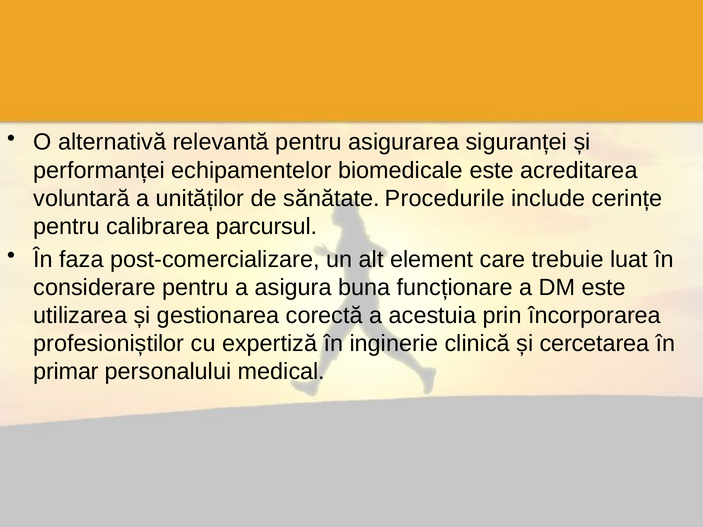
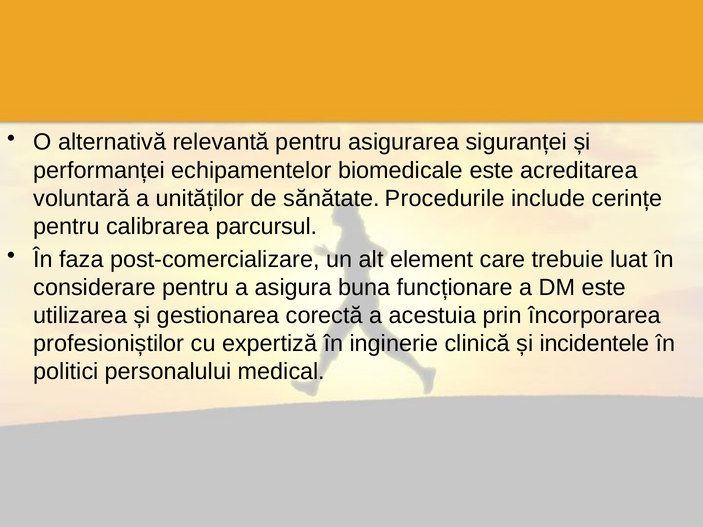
cercetarea: cercetarea -> incidentele
primar: primar -> politici
